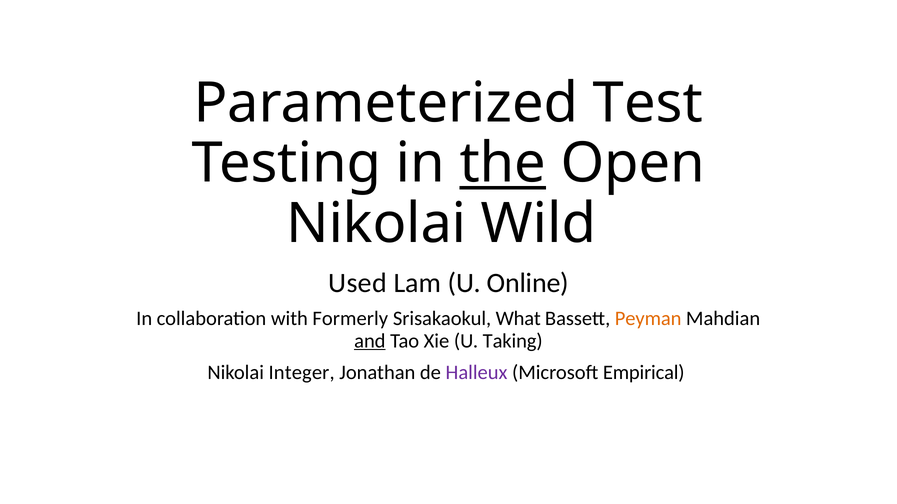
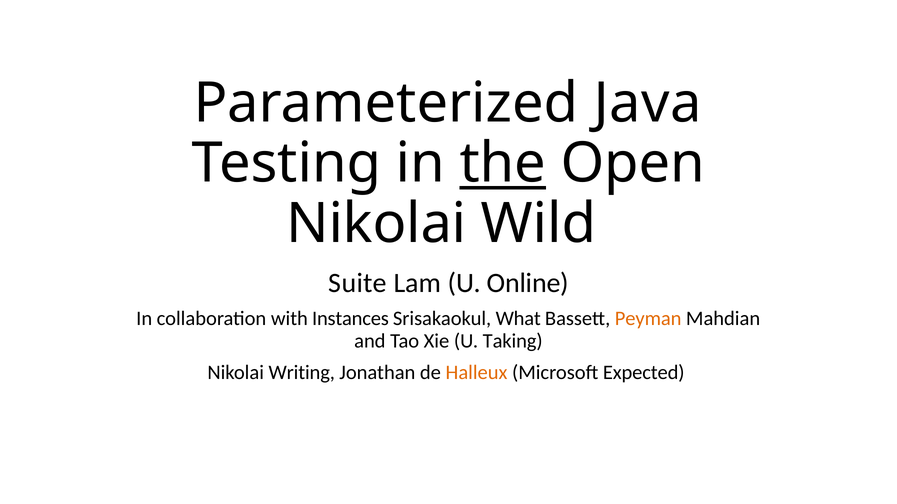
Test: Test -> Java
Used: Used -> Suite
Formerly: Formerly -> Instances
and underline: present -> none
Integer: Integer -> Writing
Halleux colour: purple -> orange
Empirical: Empirical -> Expected
